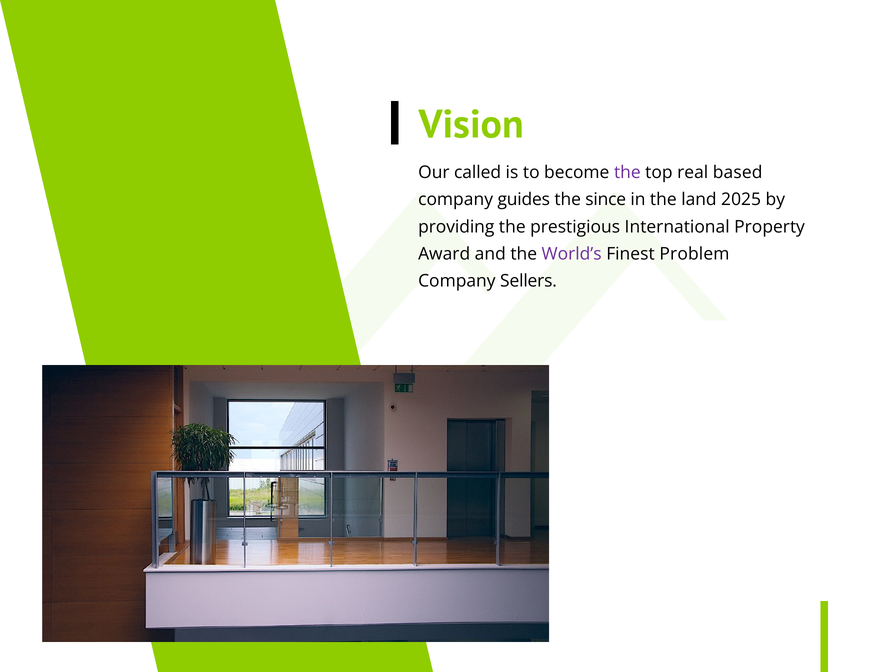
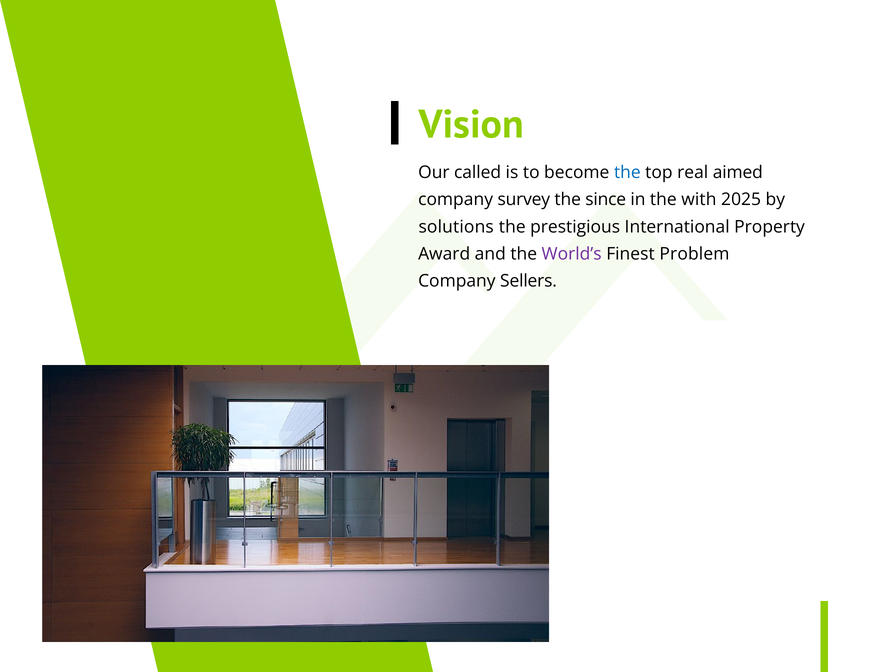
the at (627, 173) colour: purple -> blue
based: based -> aimed
guides: guides -> survey
land: land -> with
providing: providing -> solutions
